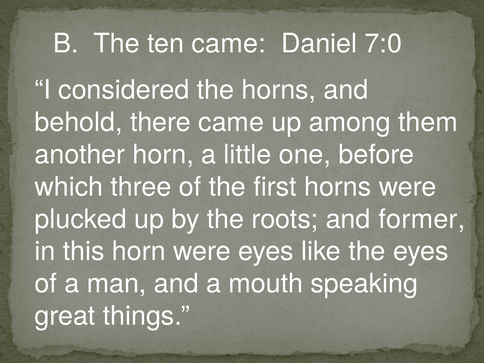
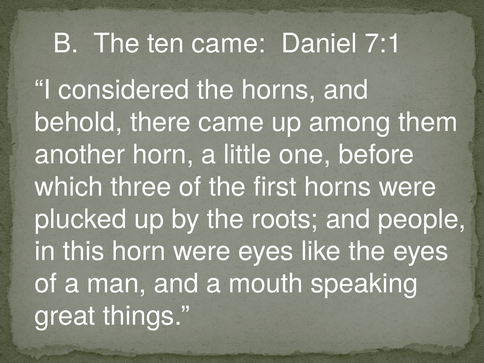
7:0: 7:0 -> 7:1
former: former -> people
